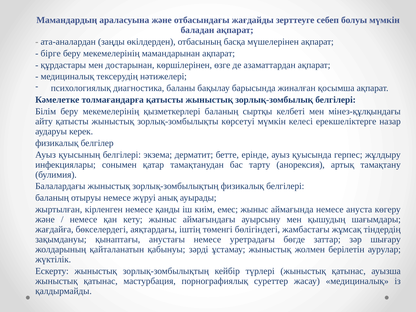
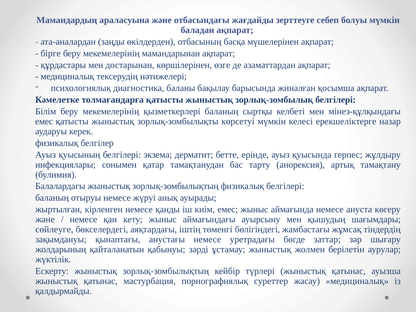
айту at (44, 121): айту -> емес
жағдайға: жағдайға -> сөйлеуге
